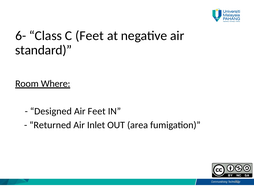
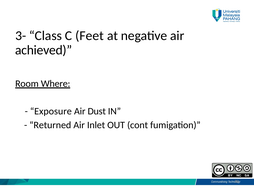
6-: 6- -> 3-
standard: standard -> achieved
Designed: Designed -> Exposure
Air Feet: Feet -> Dust
area: area -> cont
